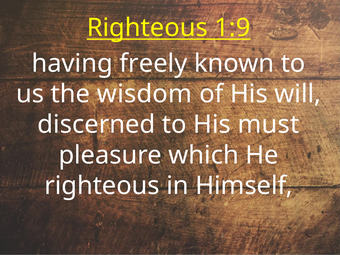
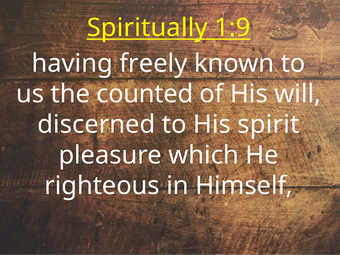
Righteous at (147, 28): Righteous -> Spiritually
wisdom: wisdom -> counted
must: must -> spirit
